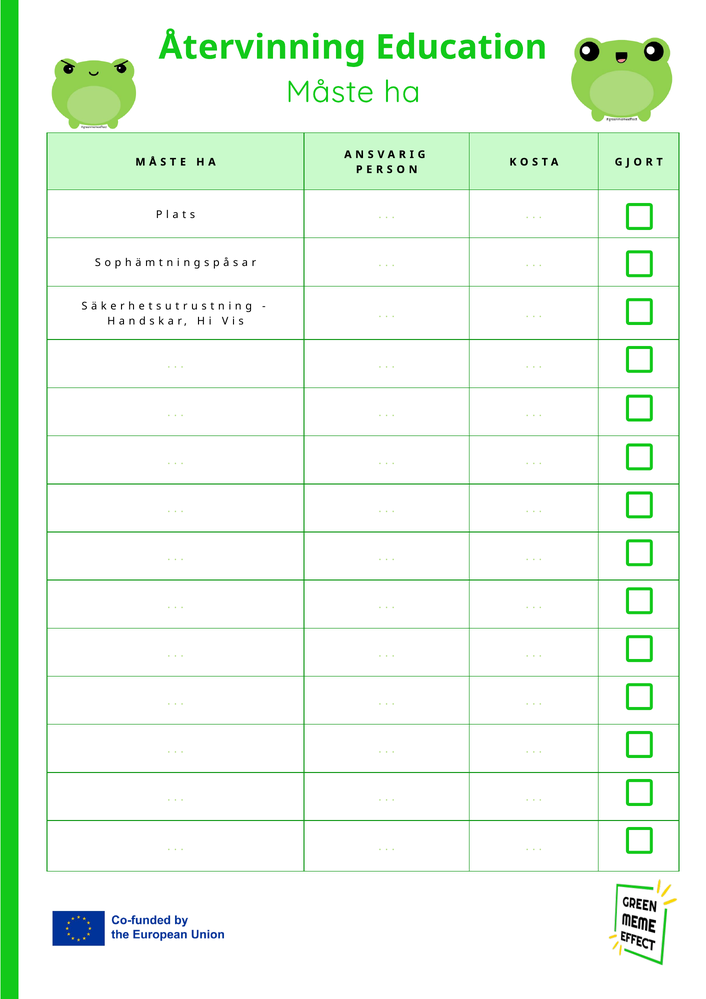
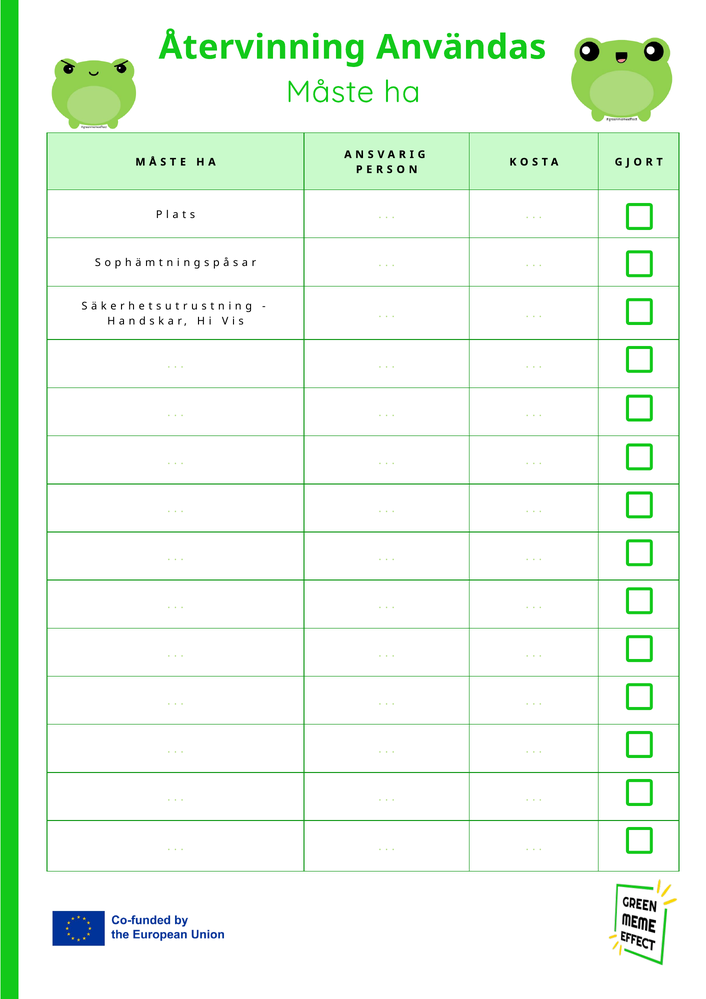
Education: Education -> Användas
